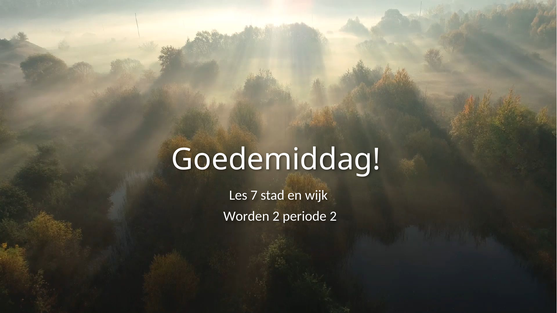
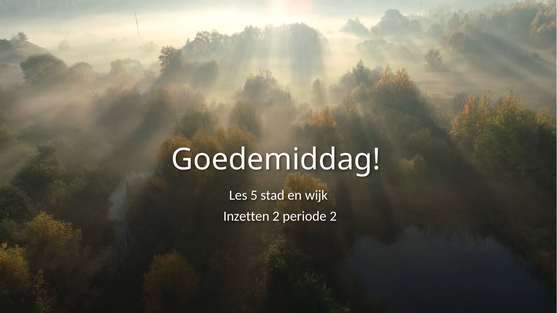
7: 7 -> 5
Worden: Worden -> Inzetten
